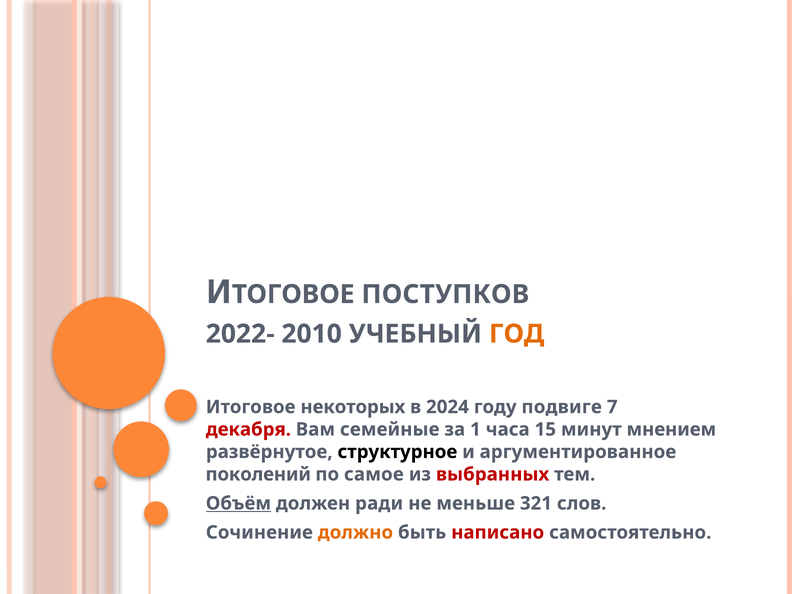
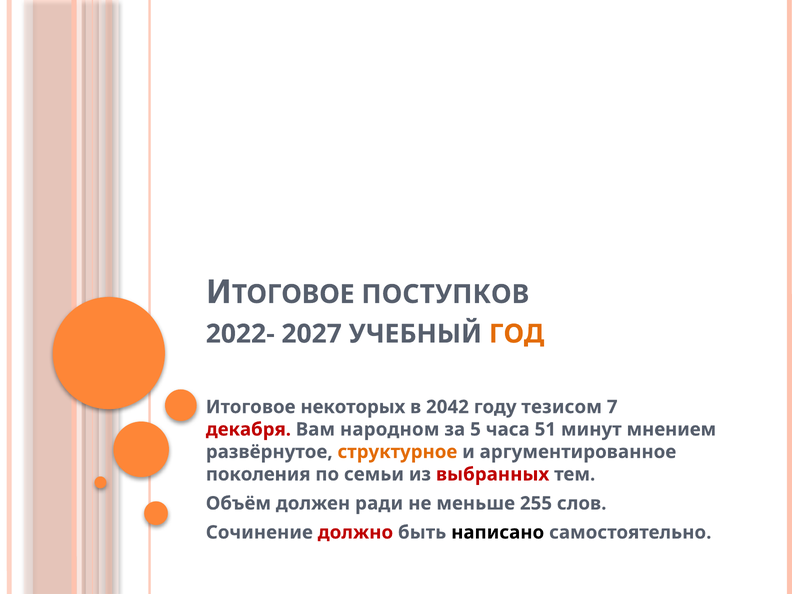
2010: 2010 -> 2027
2024: 2024 -> 2042
подвиге: подвиге -> тезисом
семейные: семейные -> народном
1: 1 -> 5
15: 15 -> 51
структурное colour: black -> orange
поколений: поколений -> поколения
самое: самое -> семьи
Объём underline: present -> none
321: 321 -> 255
должно colour: orange -> red
написано colour: red -> black
